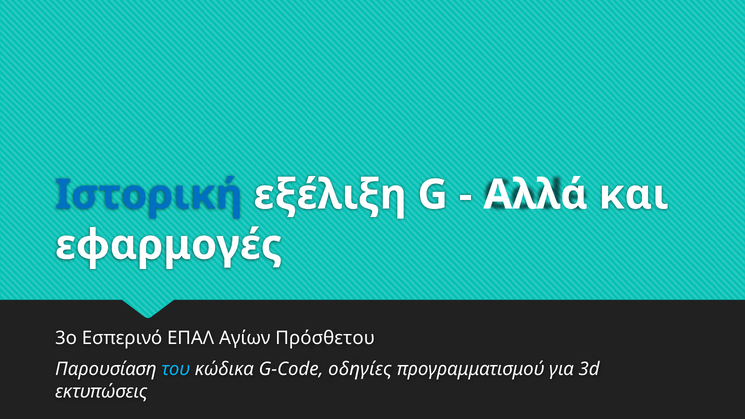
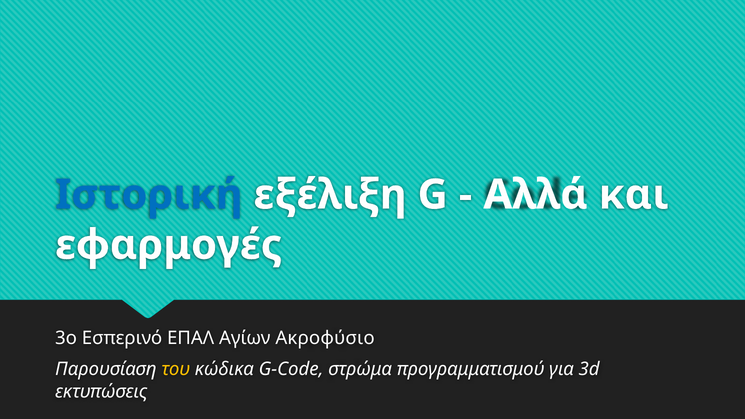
Πρόσθετου: Πρόσθετου -> Ακροφύσιο
του colour: light blue -> yellow
οδηγίες: οδηγίες -> στρώμα
